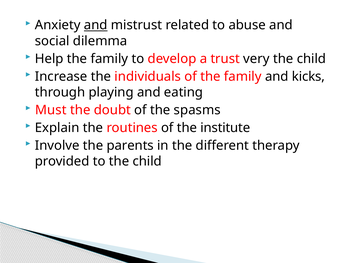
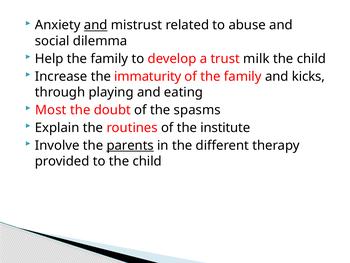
very: very -> milk
individuals: individuals -> immaturity
Must: Must -> Most
parents underline: none -> present
